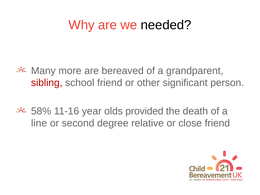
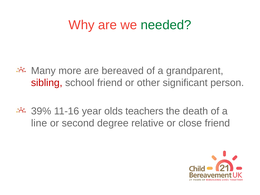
needed colour: black -> green
58%: 58% -> 39%
provided: provided -> teachers
